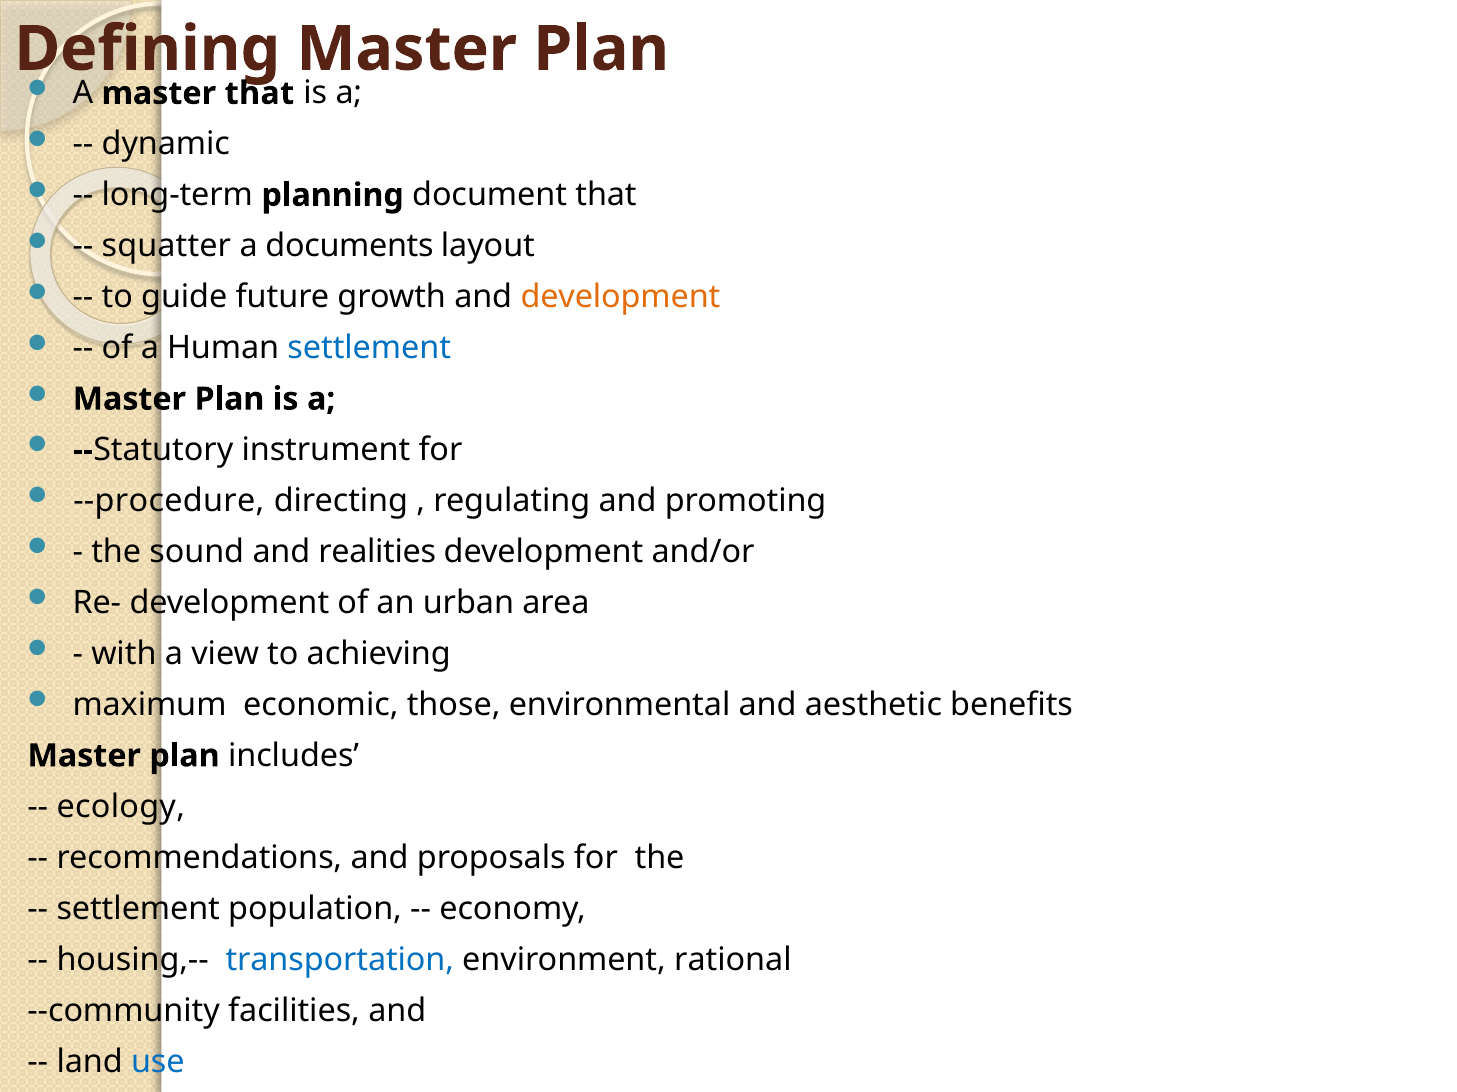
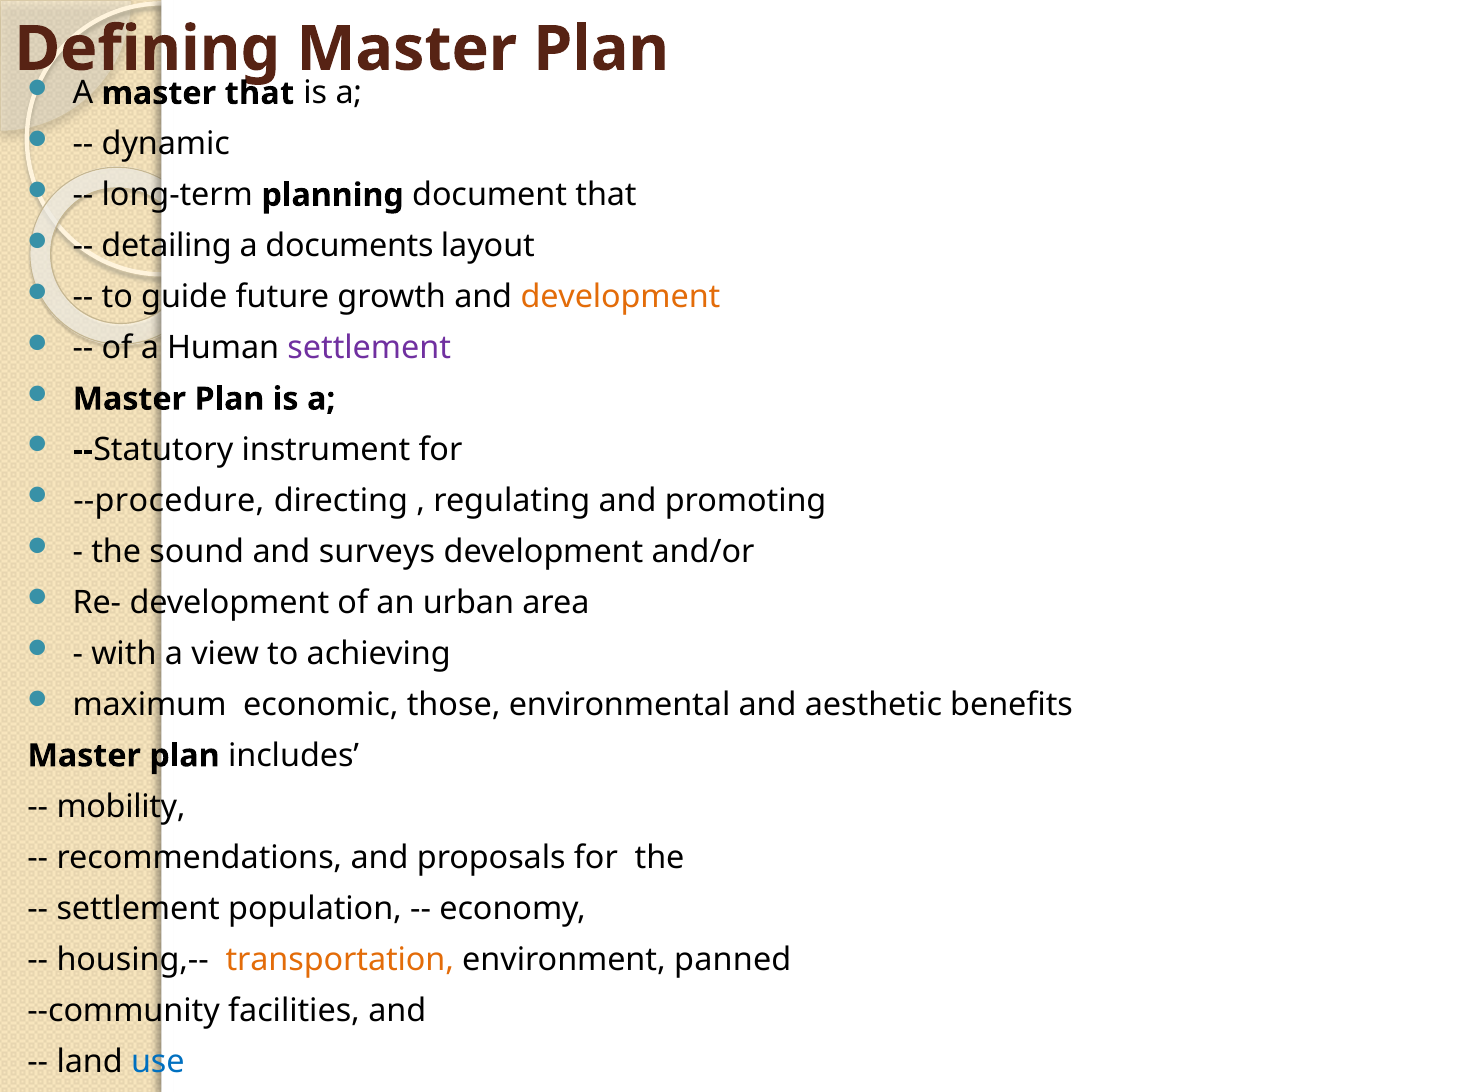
squatter: squatter -> detailing
settlement at (369, 348) colour: blue -> purple
realities: realities -> surveys
ecology: ecology -> mobility
transportation colour: blue -> orange
rational: rational -> panned
